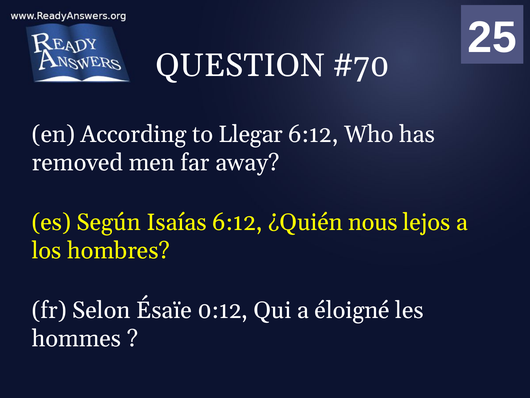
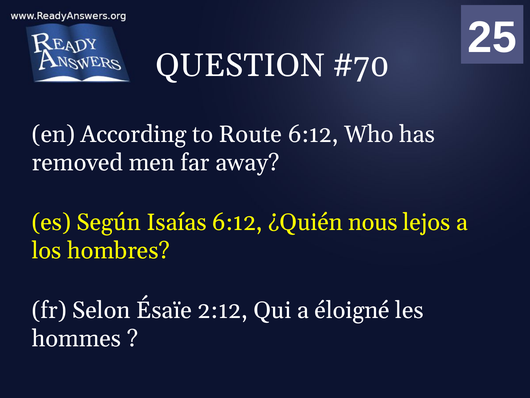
Llegar: Llegar -> Route
0:12: 0:12 -> 2:12
